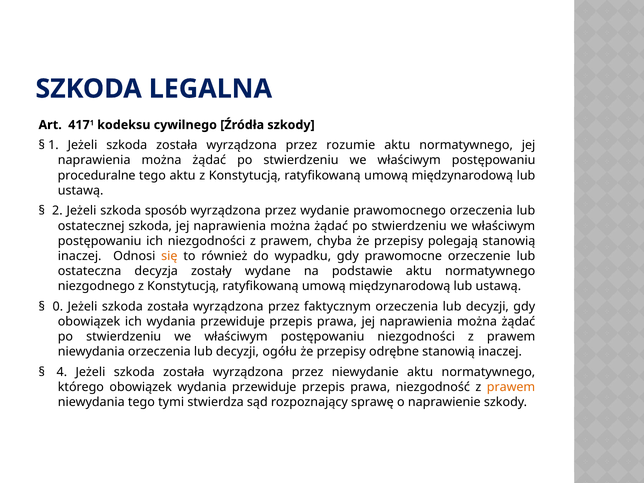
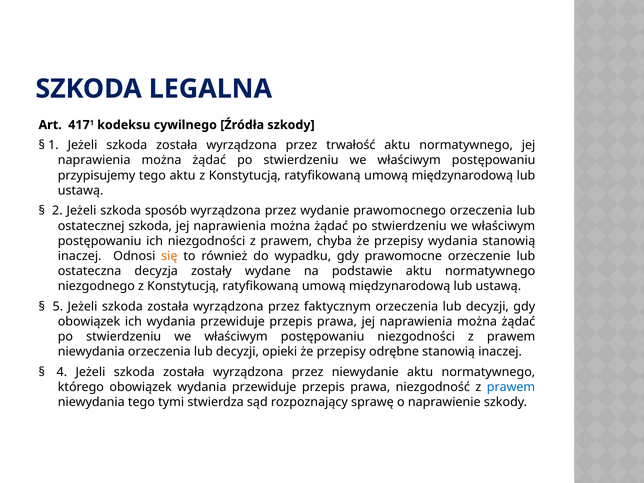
rozumie: rozumie -> trwałość
proceduralne: proceduralne -> przypisujemy
przepisy polegają: polegają -> wydania
0: 0 -> 5
ogółu: ogółu -> opieki
prawem at (511, 387) colour: orange -> blue
